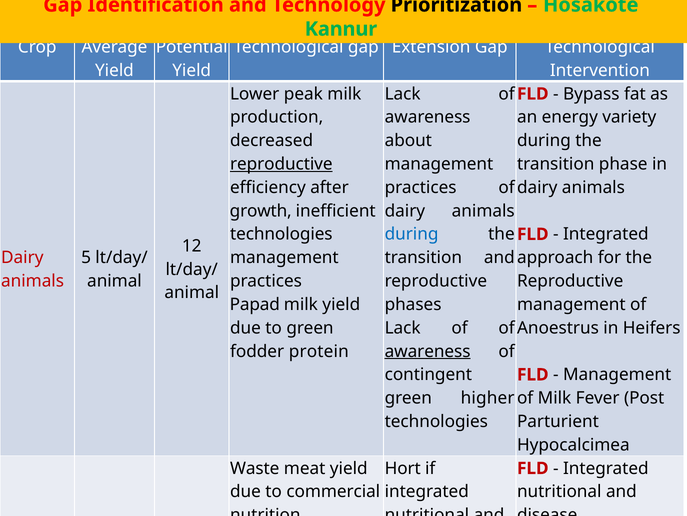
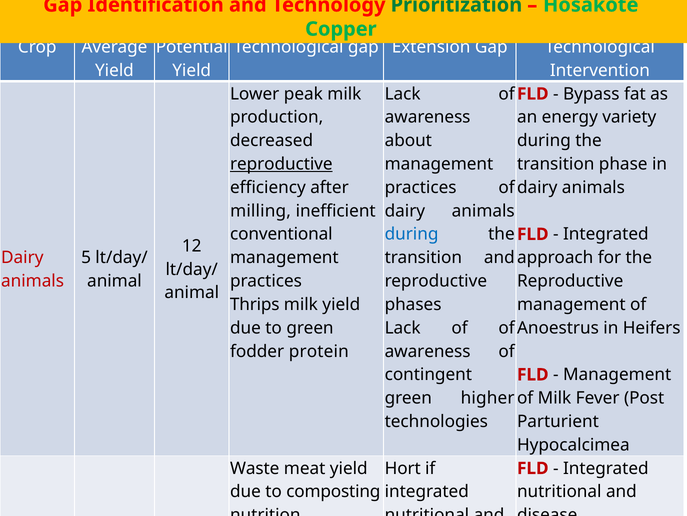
Prioritization colour: black -> green
Kannur: Kannur -> Copper
growth: growth -> milling
technologies at (281, 234): technologies -> conventional
Papad: Papad -> Thrips
awareness at (428, 351) underline: present -> none
commercial: commercial -> composting
